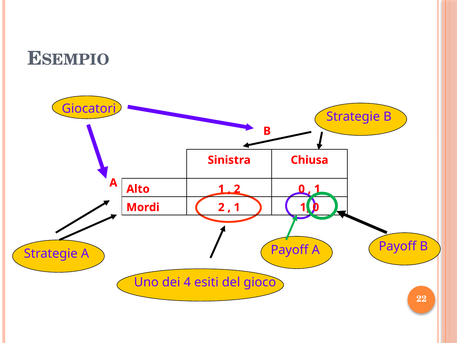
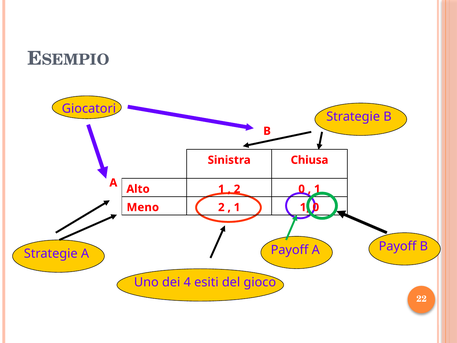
Mordi: Mordi -> Meno
